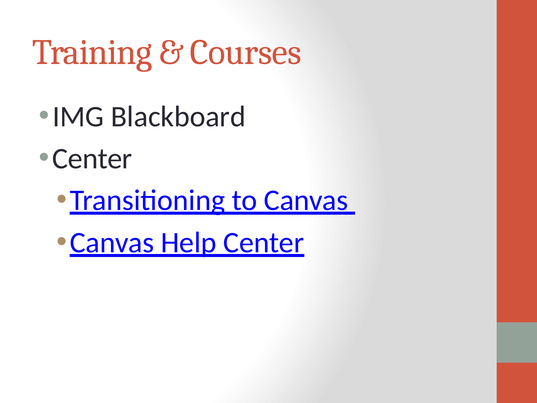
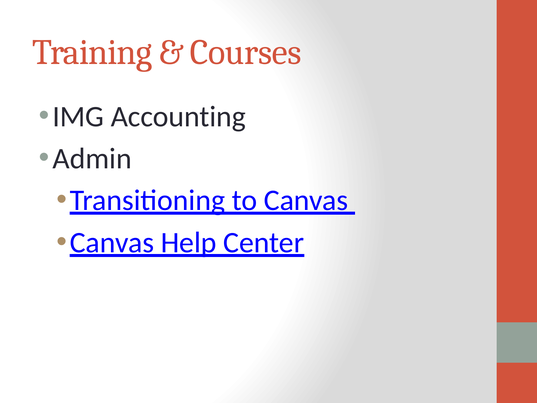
Blackboard: Blackboard -> Accounting
Center at (92, 158): Center -> Admin
